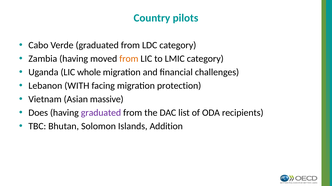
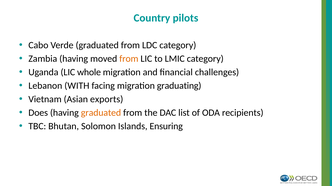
protection: protection -> graduating
massive: massive -> exports
graduated at (101, 113) colour: purple -> orange
Addition: Addition -> Ensuring
